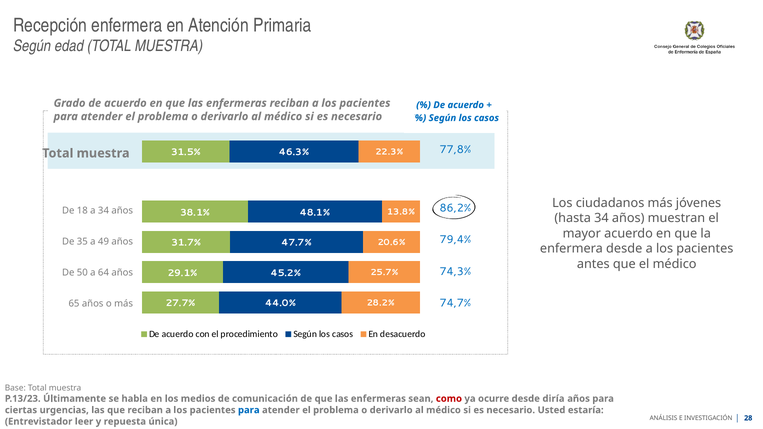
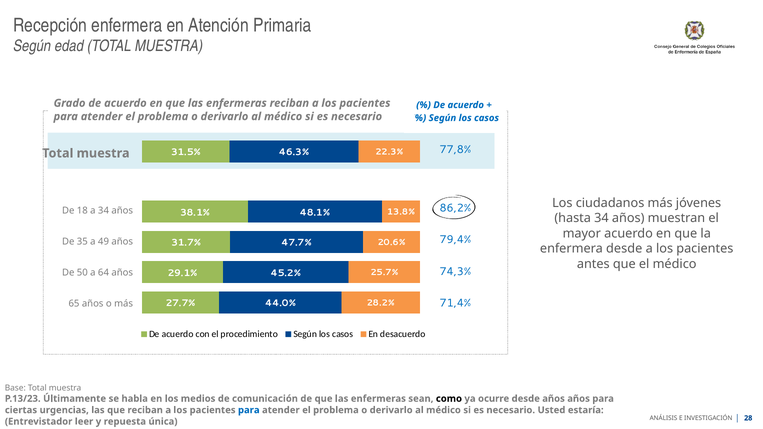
74,7%: 74,7% -> 71,4%
como colour: red -> black
desde diría: diría -> años
